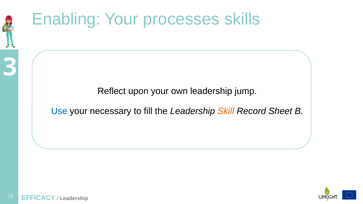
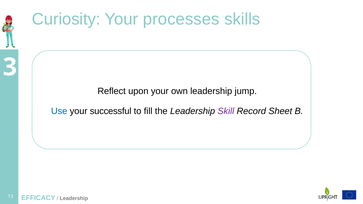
Enabling: Enabling -> Curiosity
necessary: necessary -> successful
Skill colour: orange -> purple
